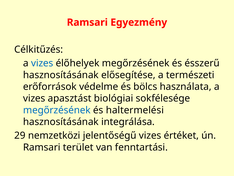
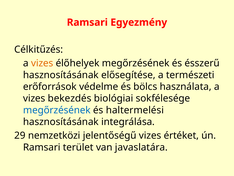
vizes at (42, 63) colour: blue -> orange
apasztást: apasztást -> bekezdés
fenntartási: fenntartási -> javaslatára
